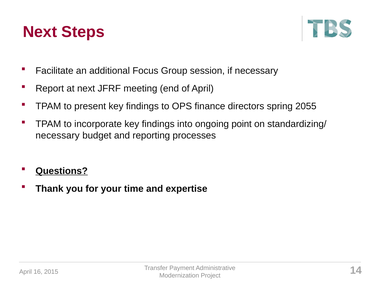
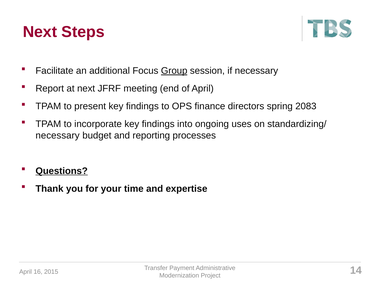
Group underline: none -> present
2055: 2055 -> 2083
point: point -> uses
